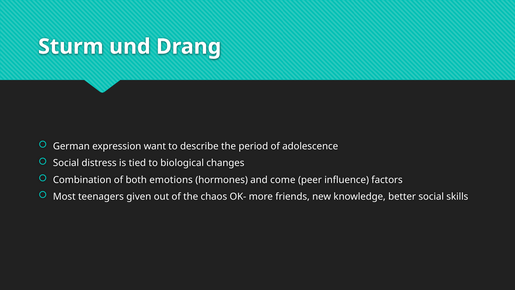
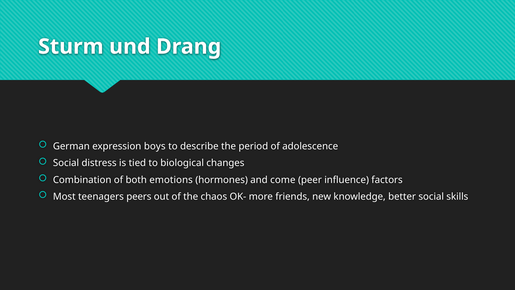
want: want -> boys
given: given -> peers
